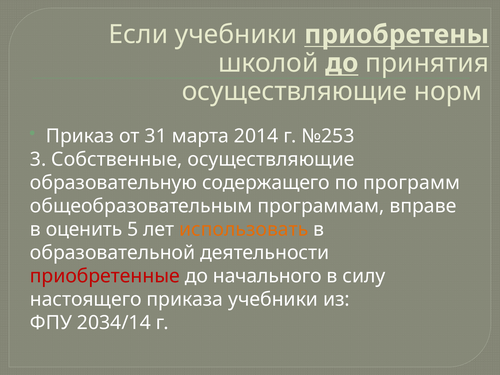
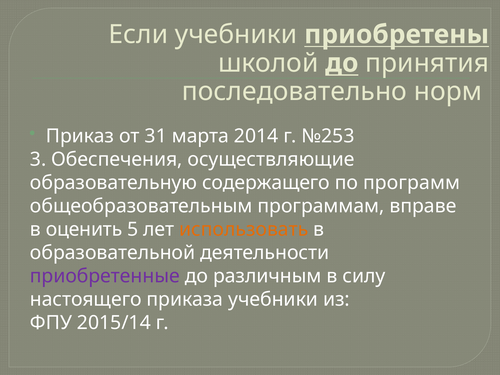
осуществляющие at (294, 92): осуществляющие -> последовательно
Собственные: Собственные -> Обеспечения
приобретенные colour: red -> purple
начального: начального -> различным
2034/14: 2034/14 -> 2015/14
